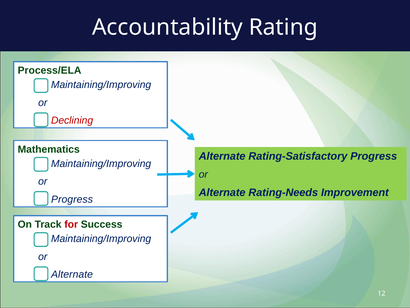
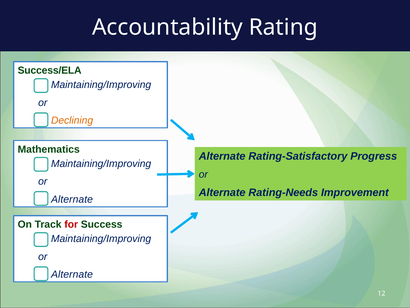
Process/ELA: Process/ELA -> Success/ELA
Declining colour: red -> orange
Progress at (72, 199): Progress -> Alternate
